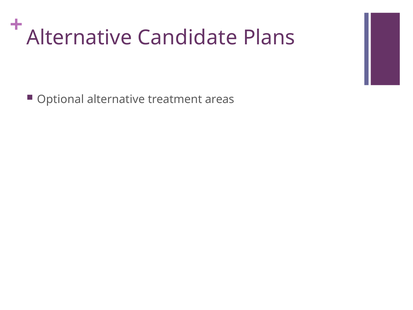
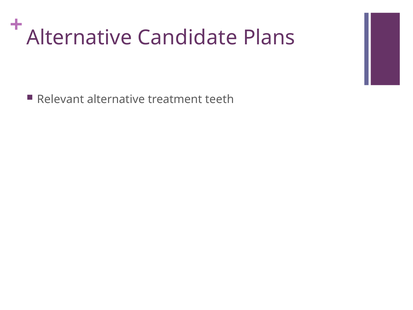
Optional: Optional -> Relevant
areas: areas -> teeth
